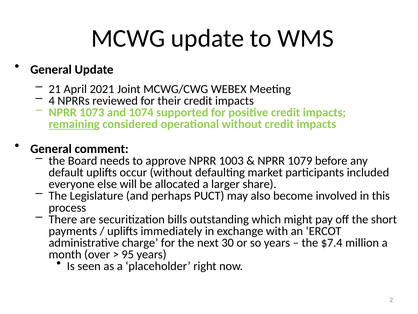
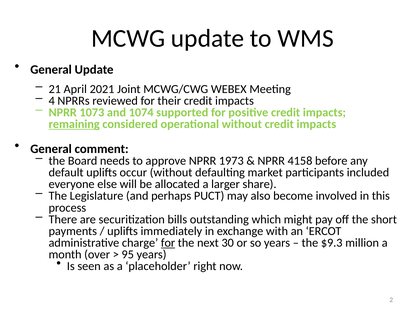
1003: 1003 -> 1973
1079: 1079 -> 4158
for at (168, 242) underline: none -> present
$7.4: $7.4 -> $9.3
